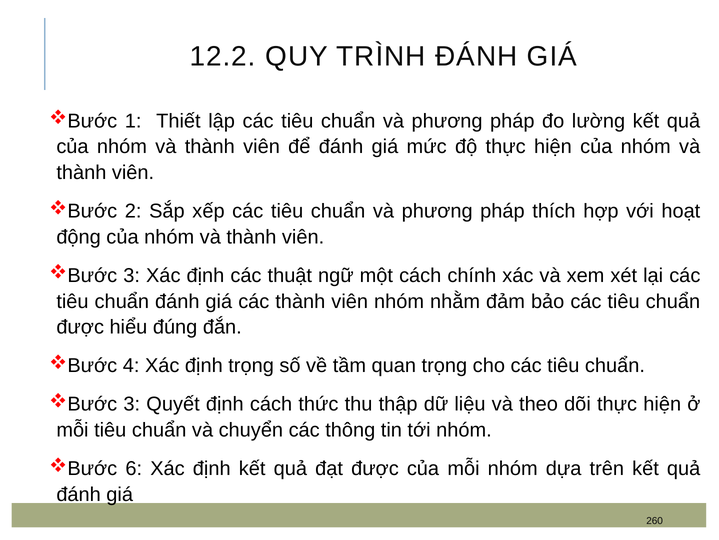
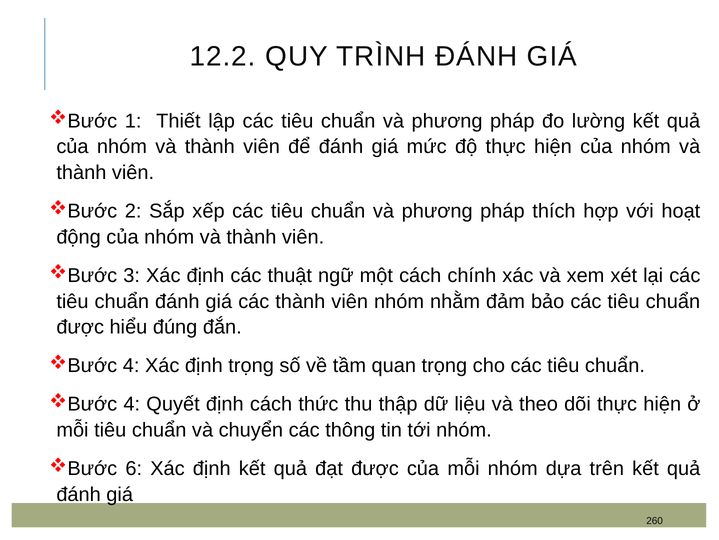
3 at (132, 404): 3 -> 4
